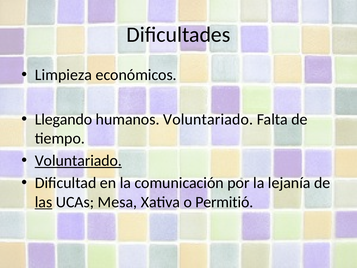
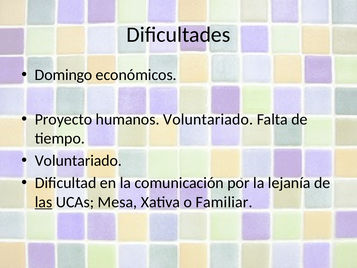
Limpieza: Limpieza -> Domingo
Llegando: Llegando -> Proyecto
Voluntariado at (78, 161) underline: present -> none
Permitió: Permitió -> Familiar
